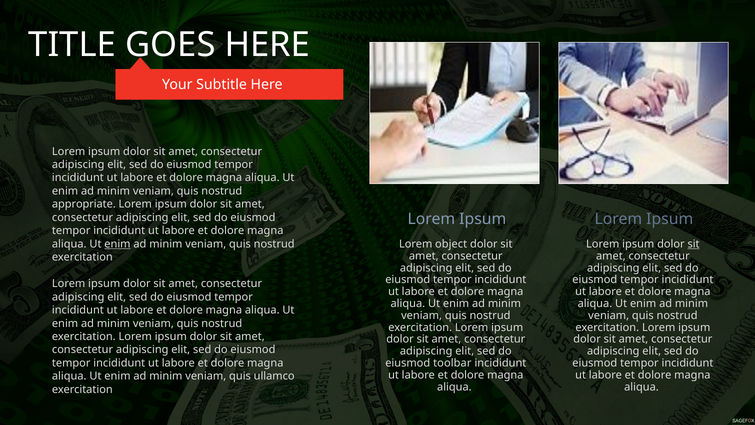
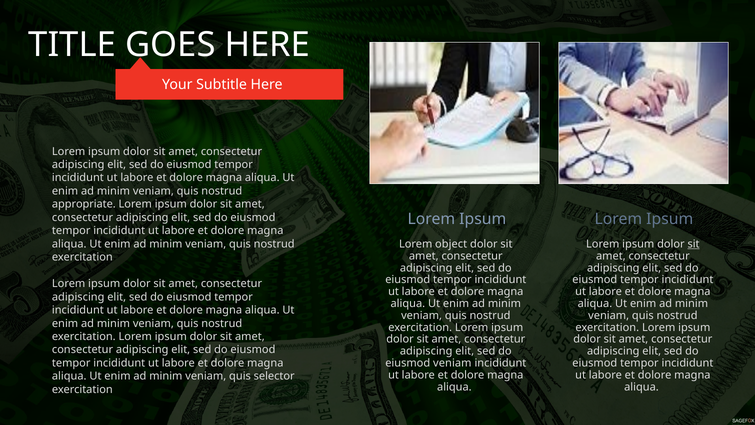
enim at (117, 244) underline: present -> none
eiusmod toolbar: toolbar -> veniam
ullamco: ullamco -> selector
